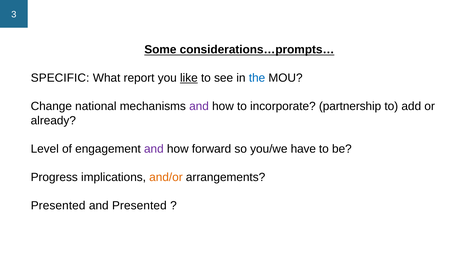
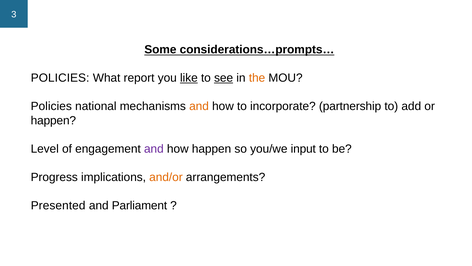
SPECIFIC at (60, 78): SPECIFIC -> POLICIES
see underline: none -> present
the colour: blue -> orange
Change at (51, 106): Change -> Policies
and at (199, 106) colour: purple -> orange
already at (53, 120): already -> happen
how forward: forward -> happen
have: have -> input
and Presented: Presented -> Parliament
